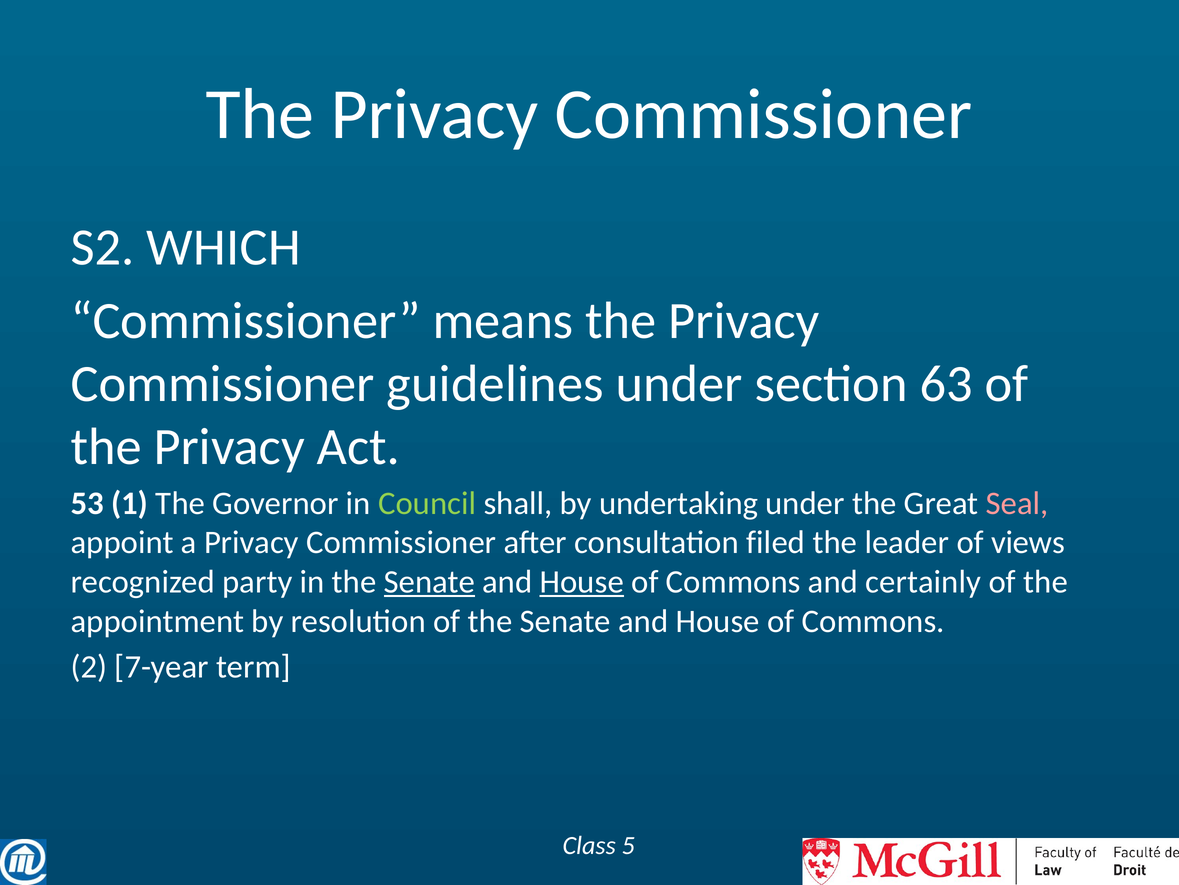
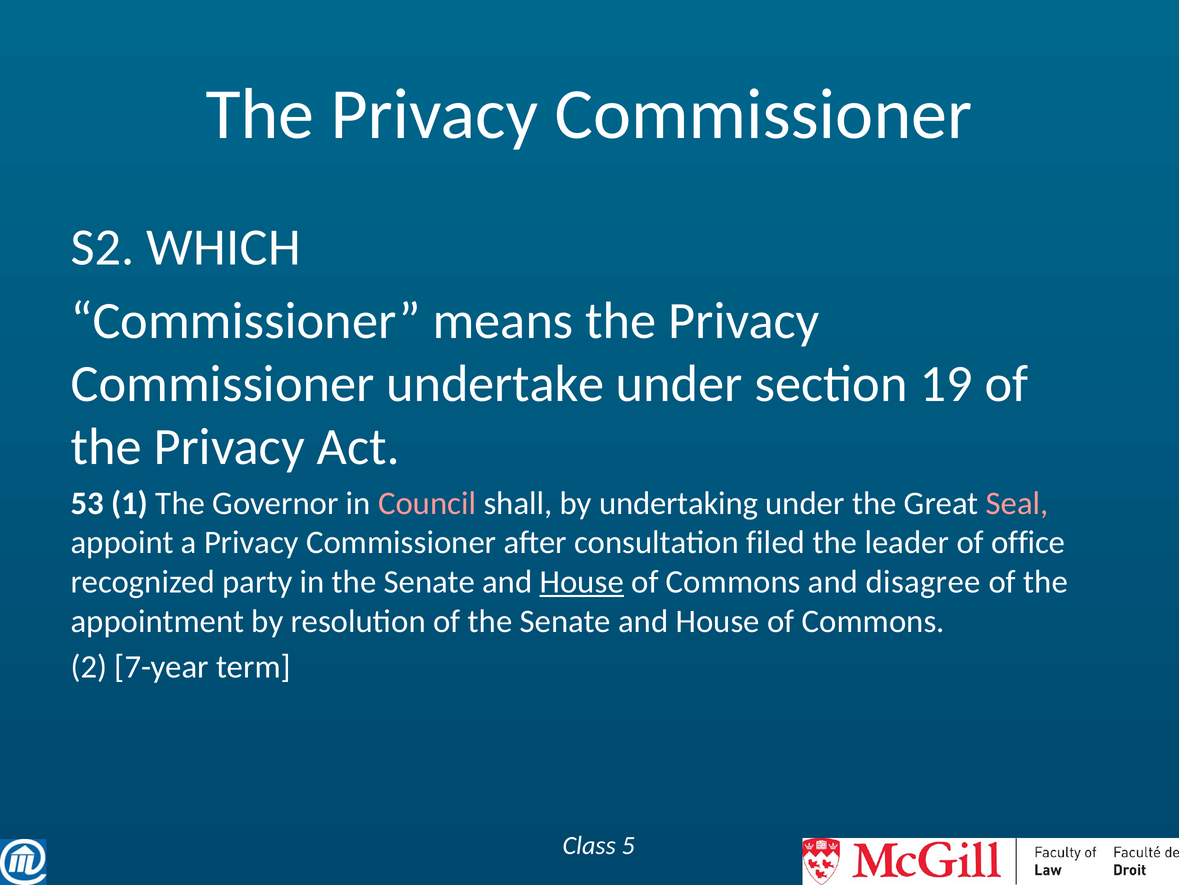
guidelines: guidelines -> undertake
63: 63 -> 19
Council colour: light green -> pink
views: views -> office
Senate at (429, 581) underline: present -> none
certainly: certainly -> disagree
